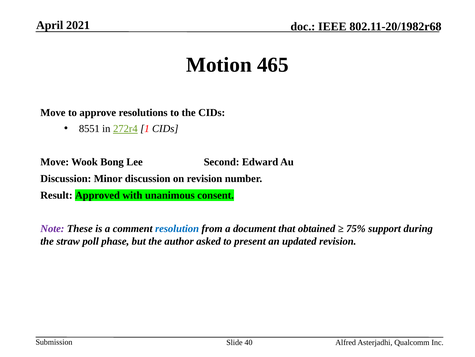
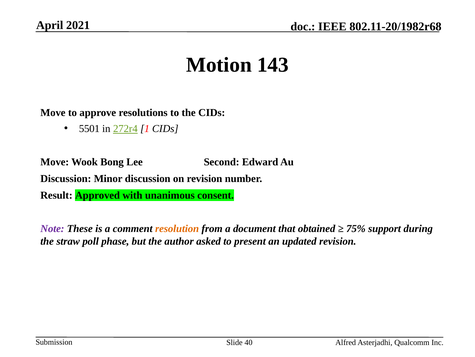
465: 465 -> 143
8551: 8551 -> 5501
resolution colour: blue -> orange
